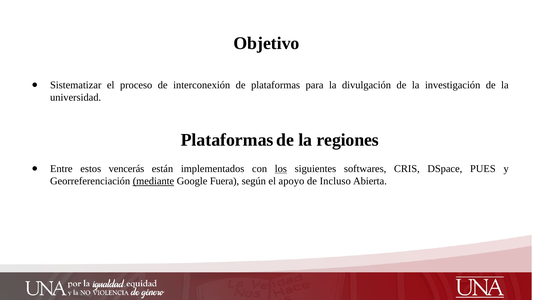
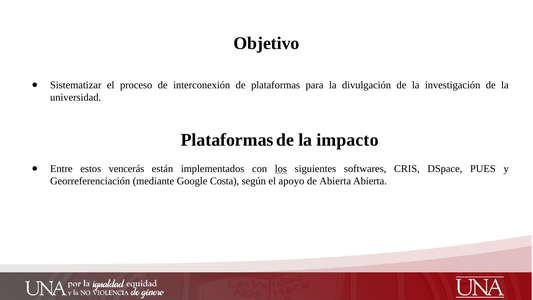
regiones: regiones -> impacto
mediante underline: present -> none
Fuera: Fuera -> Costa
de Incluso: Incluso -> Abierta
